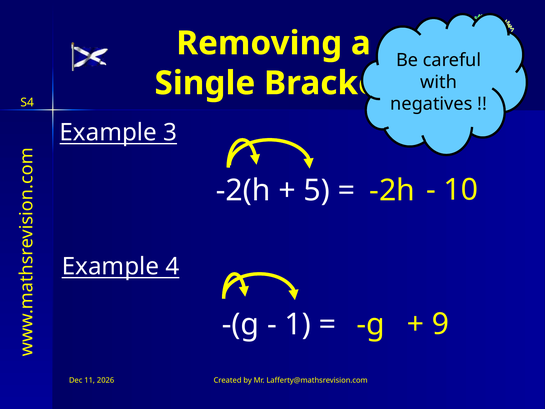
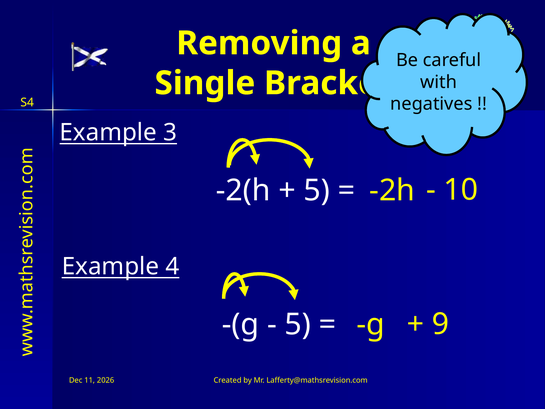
1 at (298, 324): 1 -> 5
